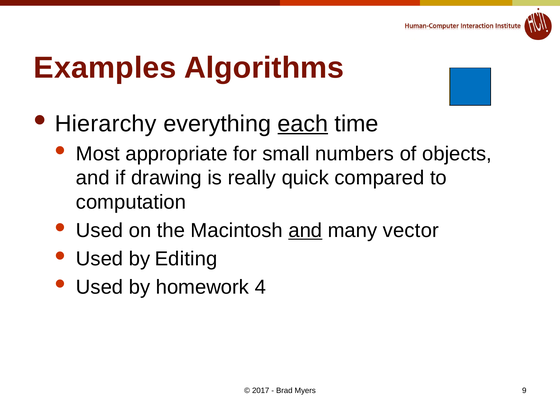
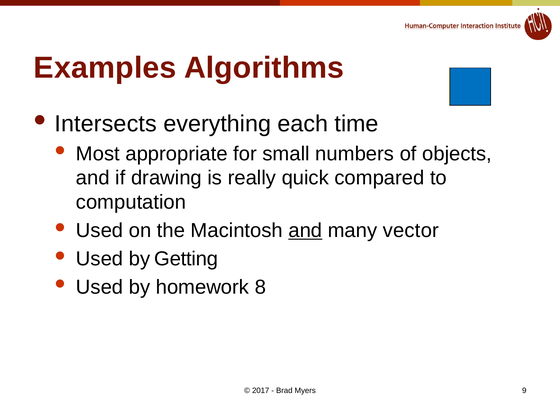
Hierarchy: Hierarchy -> Intersects
each underline: present -> none
Editing: Editing -> Getting
4: 4 -> 8
